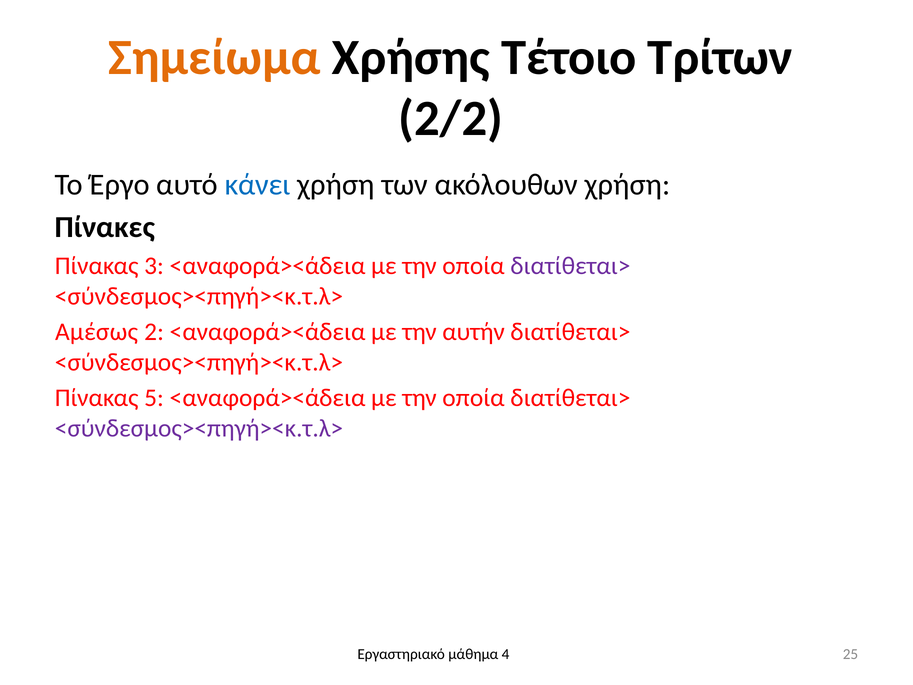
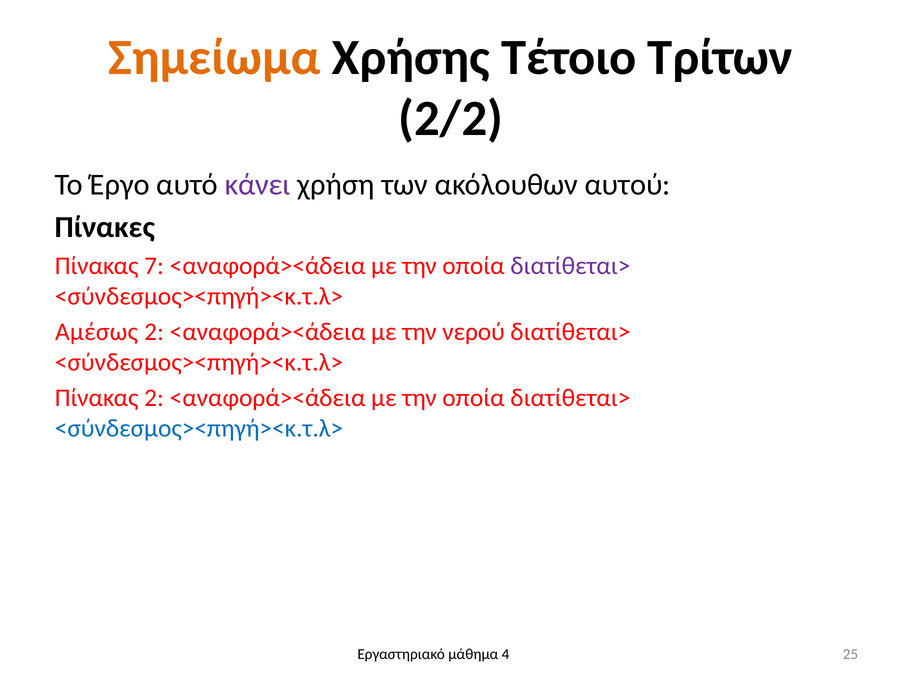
κάνει colour: blue -> purple
ακόλουθων χρήση: χρήση -> αυτού
3: 3 -> 7
αυτήν: αυτήν -> νερού
Πίνακας 5: 5 -> 2
<σύνδεσμος><πηγή><κ.τ.λ> at (199, 428) colour: purple -> blue
